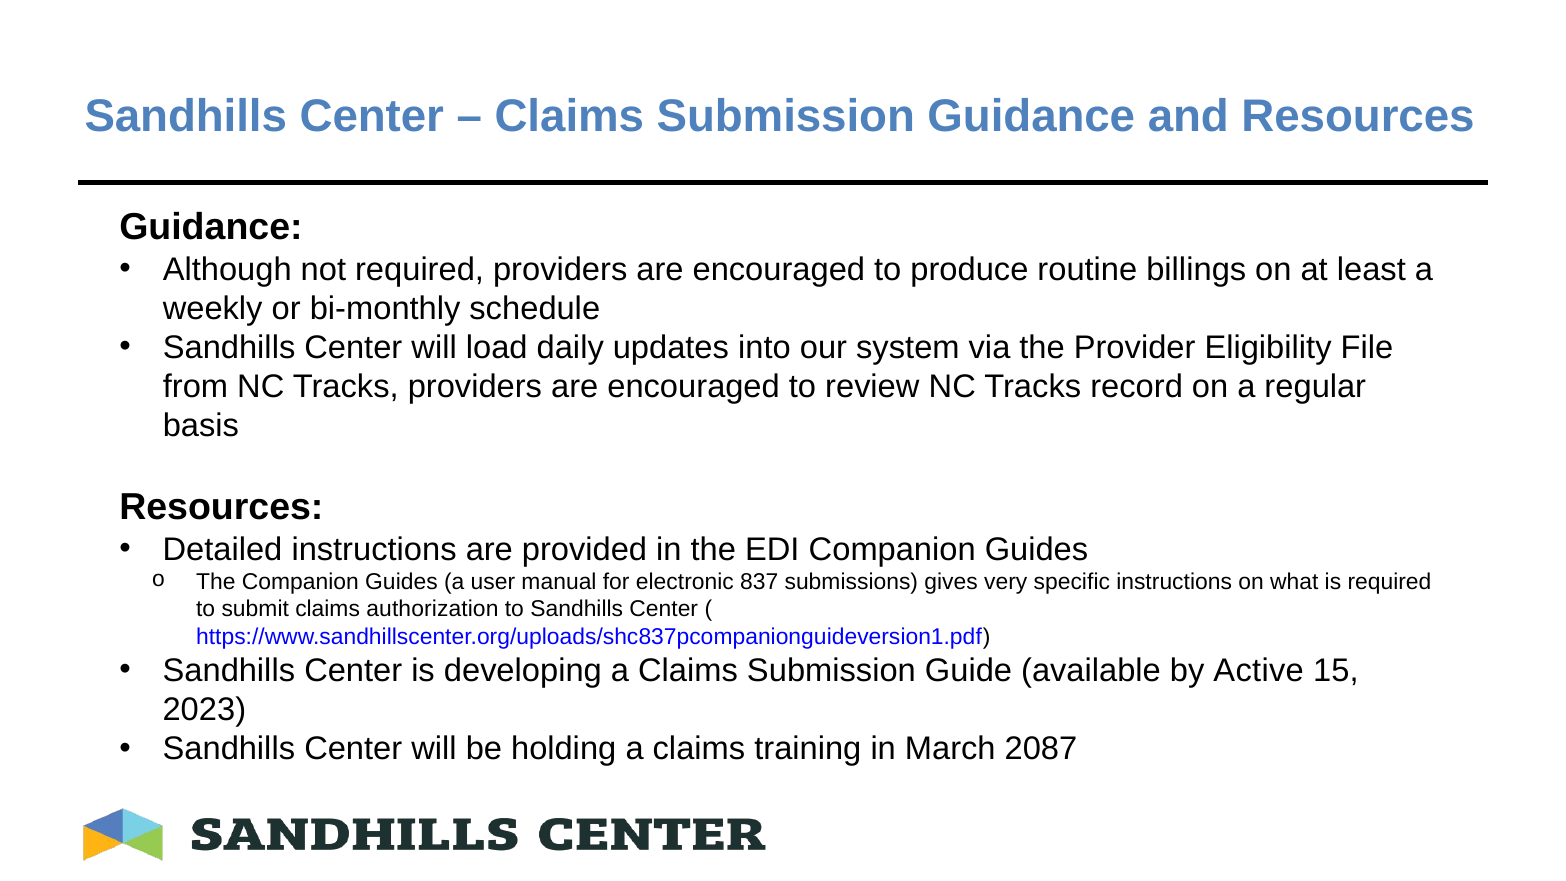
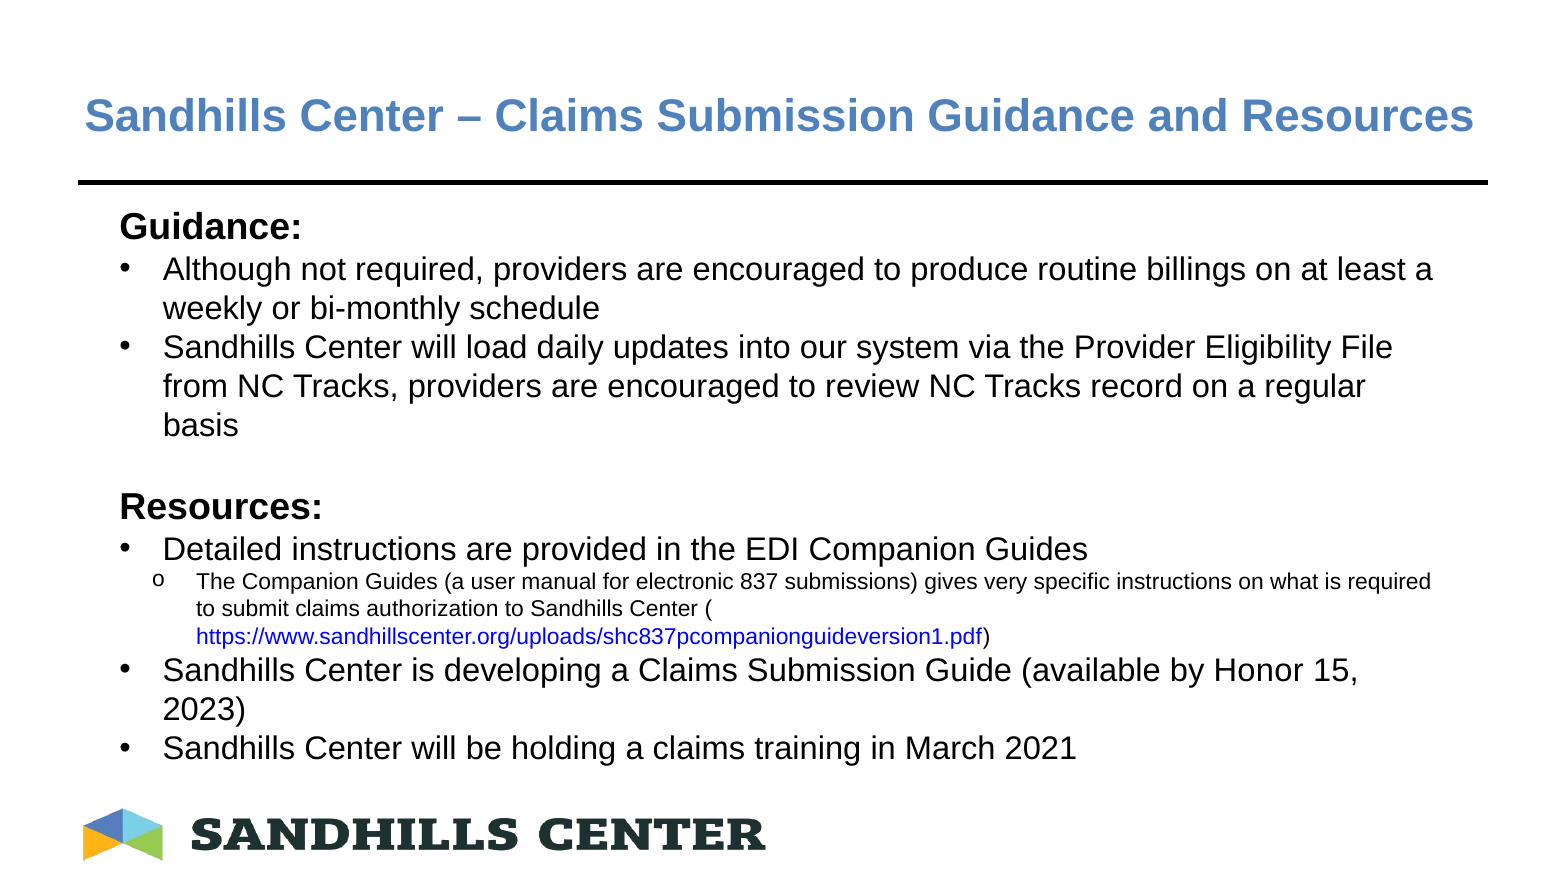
Active: Active -> Honor
2087: 2087 -> 2021
